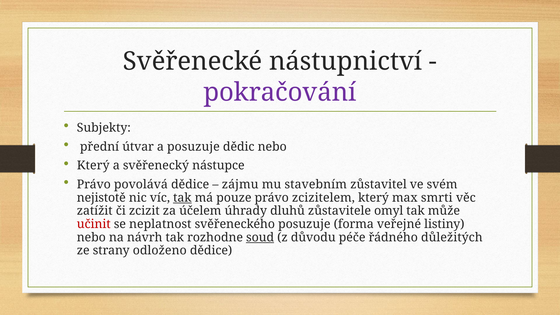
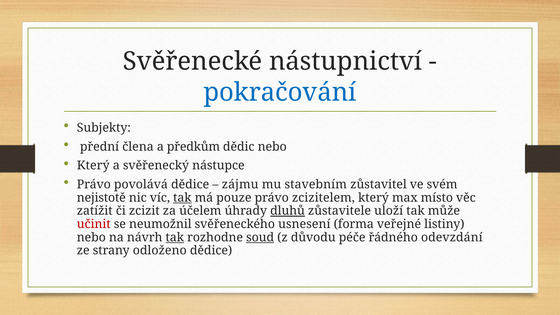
pokračování colour: purple -> blue
útvar: útvar -> člena
a posuzuje: posuzuje -> předkům
smrti: smrti -> místo
dluhů underline: none -> present
omyl: omyl -> uloží
neplatnost: neplatnost -> neumožnil
svěřeneckého posuzuje: posuzuje -> usnesení
tak at (175, 237) underline: none -> present
důležitých: důležitých -> odevzdání
